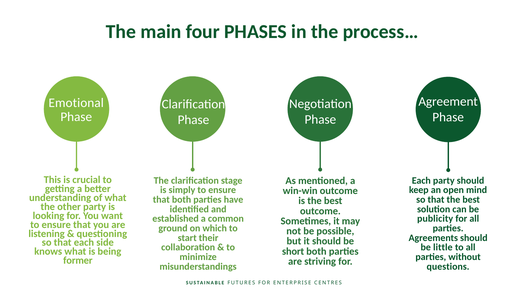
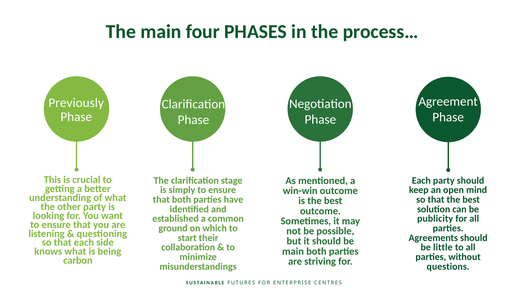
Emotional: Emotional -> Previously
short at (293, 251): short -> main
former: former -> carbon
